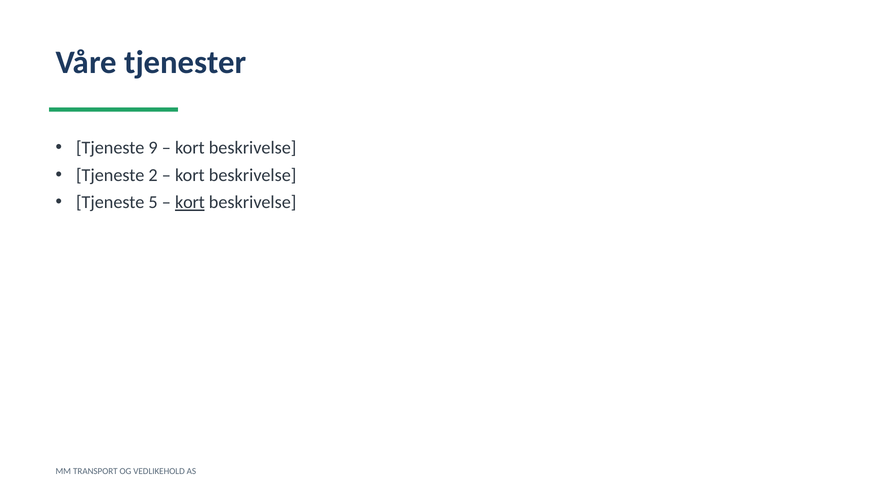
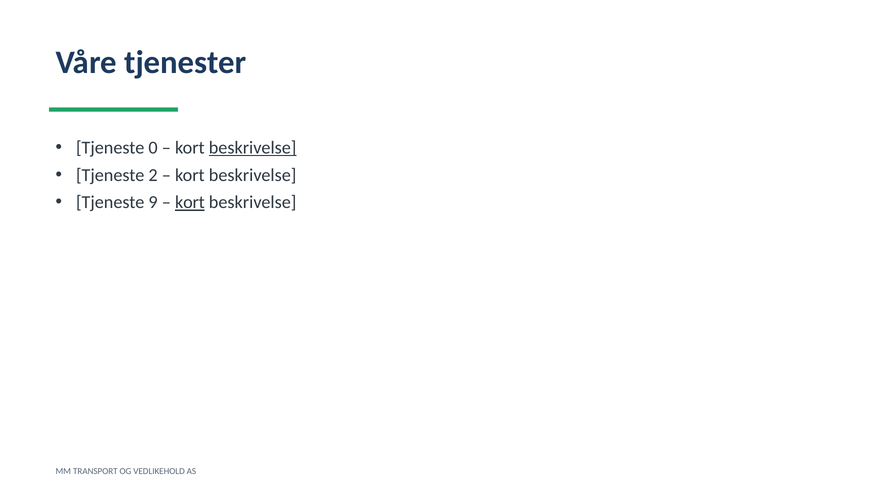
9: 9 -> 0
beskrivelse at (253, 148) underline: none -> present
5: 5 -> 9
